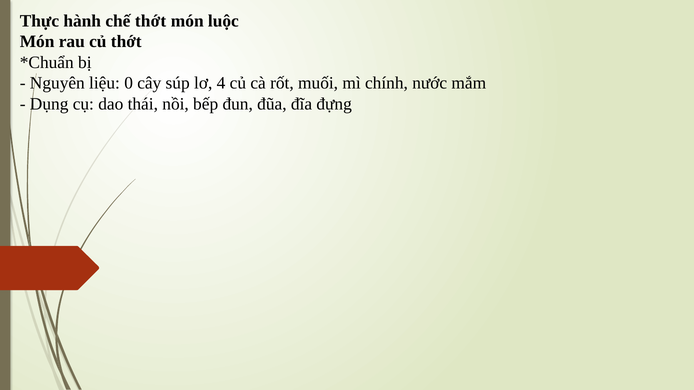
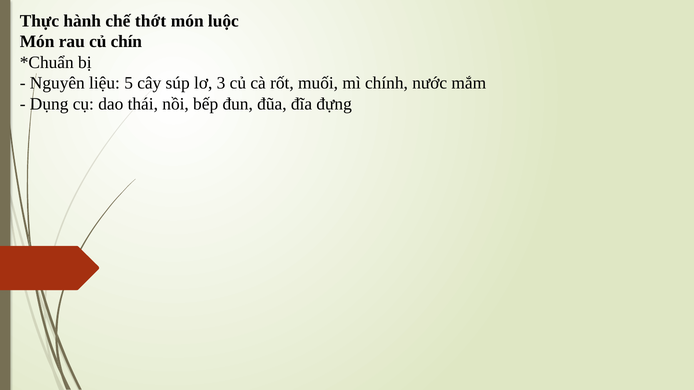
củ thớt: thớt -> chín
0: 0 -> 5
4: 4 -> 3
